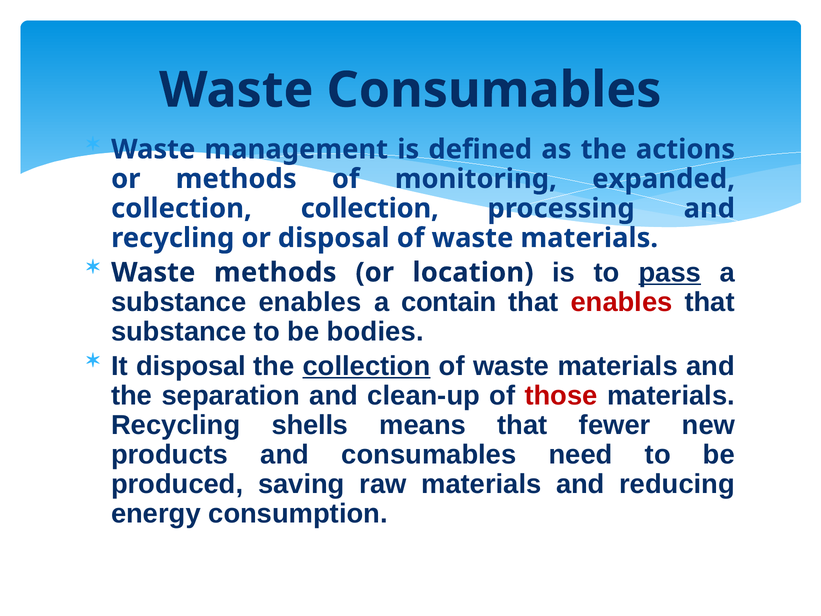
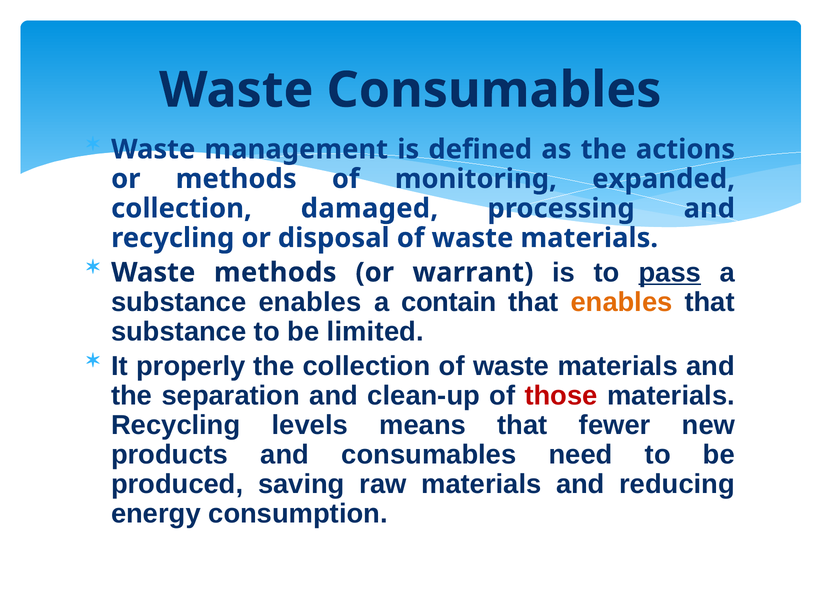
collection collection: collection -> damaged
location: location -> warrant
enables at (622, 302) colour: red -> orange
bodies: bodies -> limited
It disposal: disposal -> properly
collection at (367, 366) underline: present -> none
shells: shells -> levels
